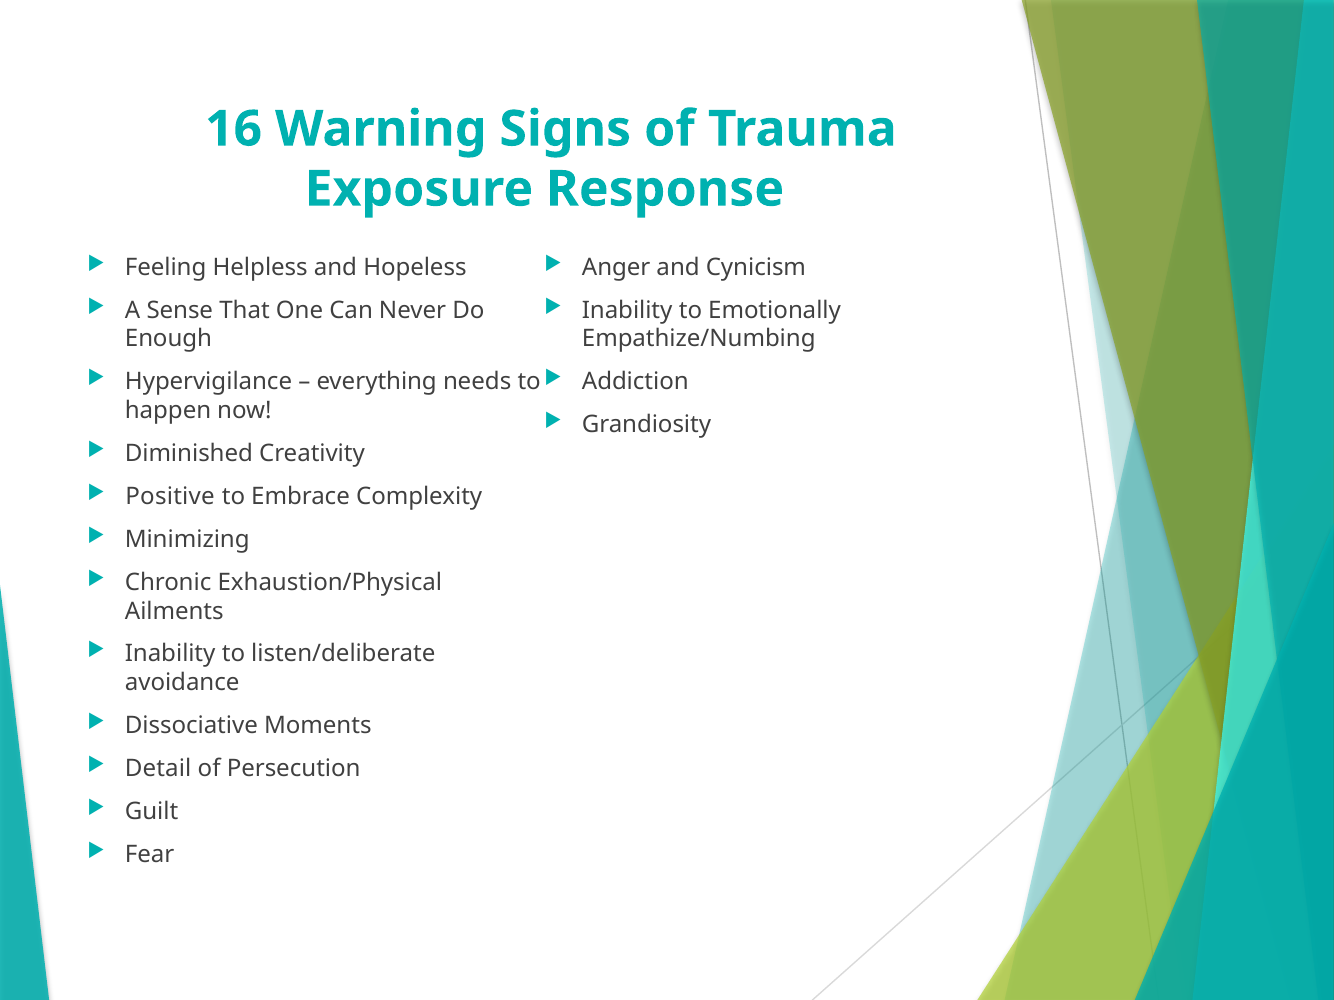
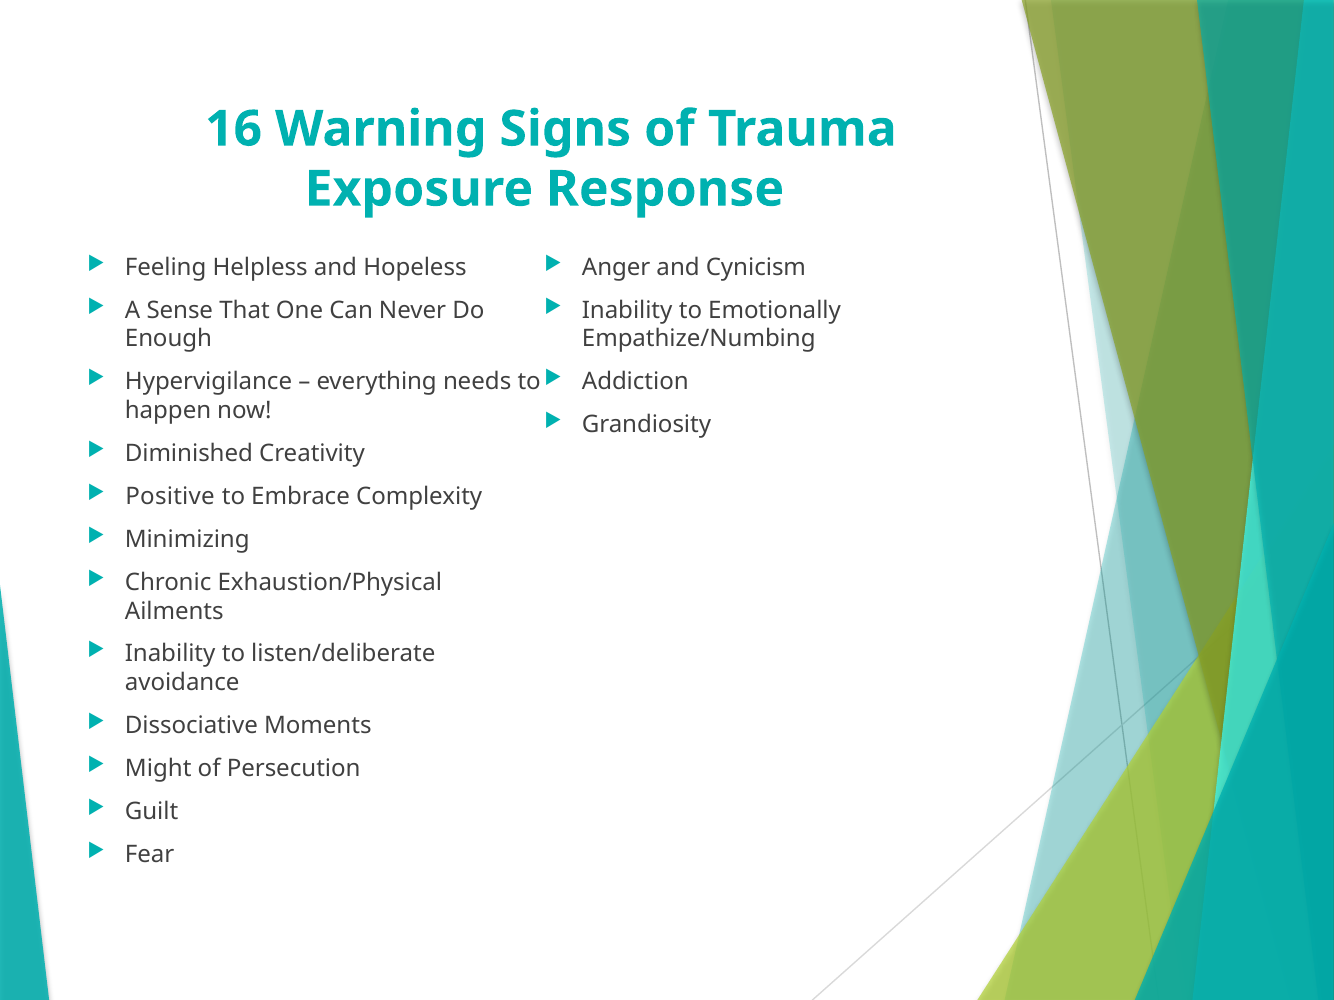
Detail: Detail -> Might
